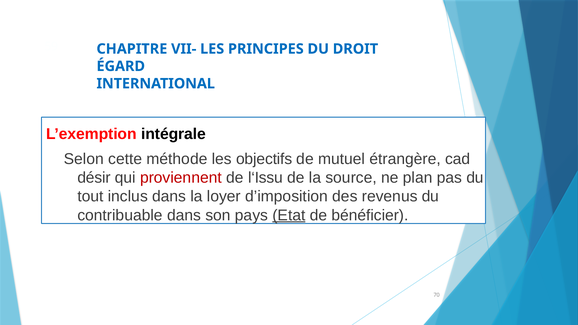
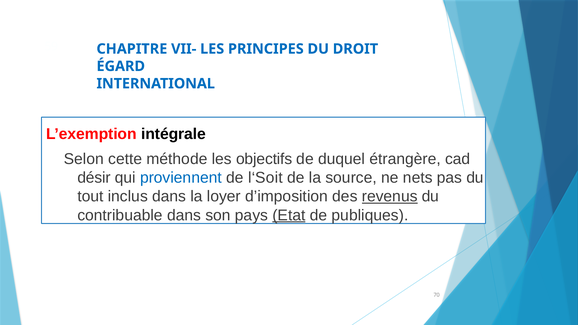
mutuel: mutuel -> duquel
proviennent colour: red -> blue
l‘Issu: l‘Issu -> l‘Soit
plan: plan -> nets
revenus underline: none -> present
bénéficier: bénéficier -> publiques
